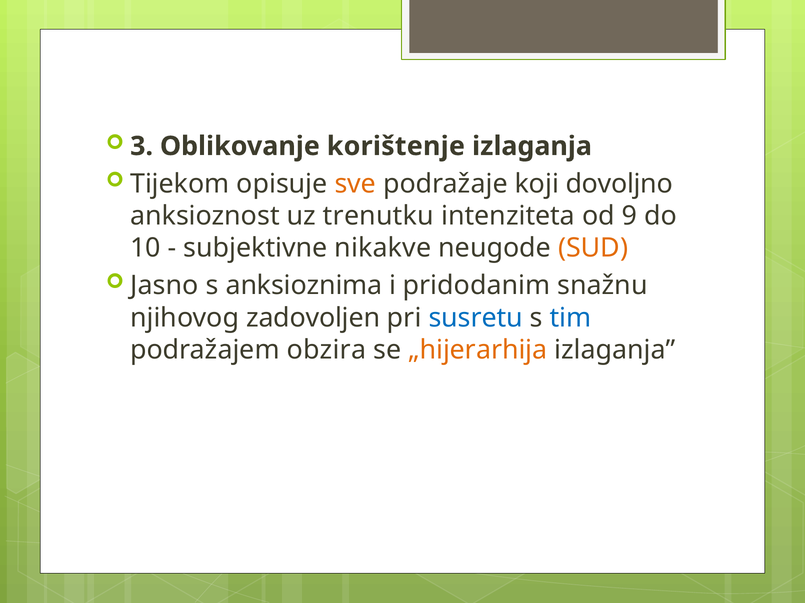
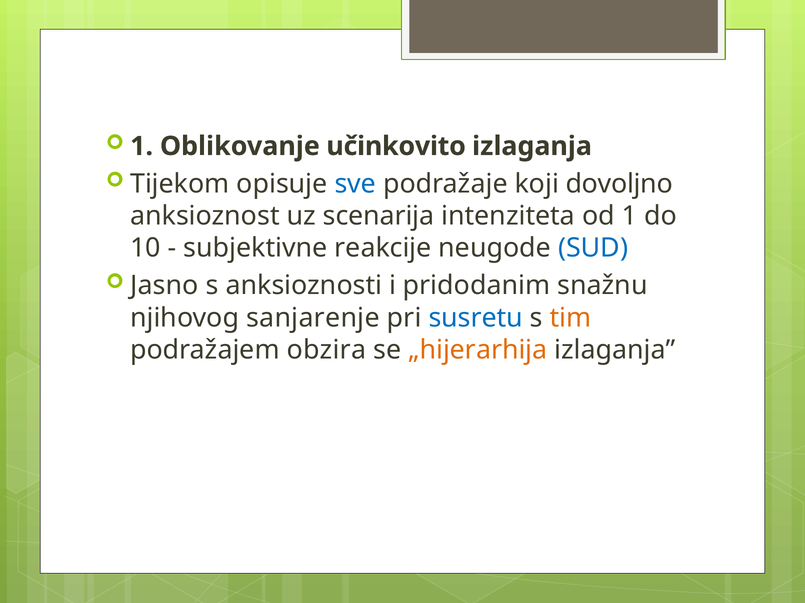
3 at (142, 146): 3 -> 1
korištenje: korištenje -> učinkovito
sve colour: orange -> blue
trenutku: trenutku -> scenarija
od 9: 9 -> 1
nikakve: nikakve -> reakcije
SUD colour: orange -> blue
anksioznima: anksioznima -> anksioznosti
zadovoljen: zadovoljen -> sanjarenje
tim colour: blue -> orange
